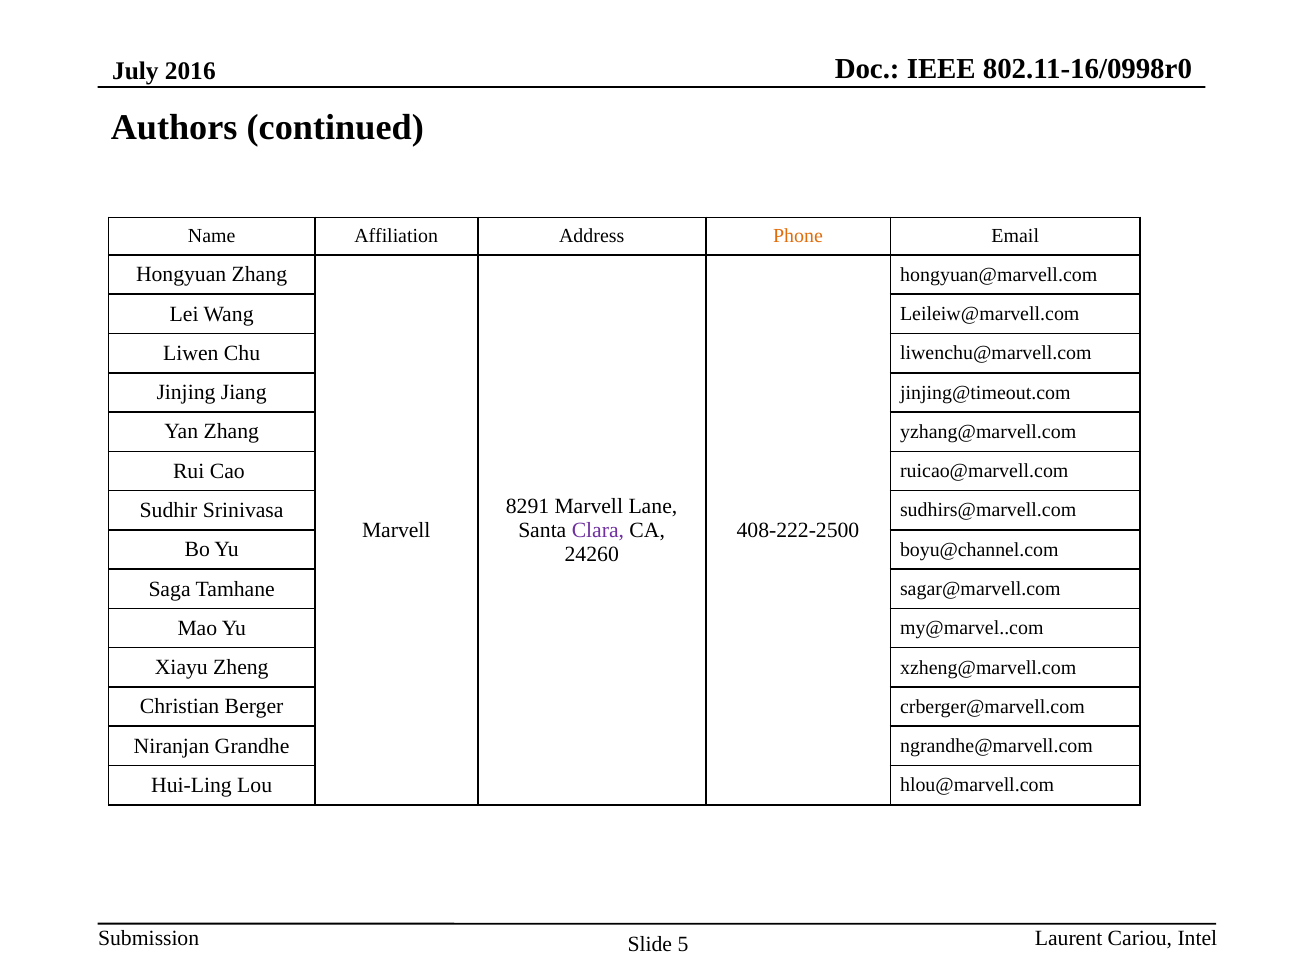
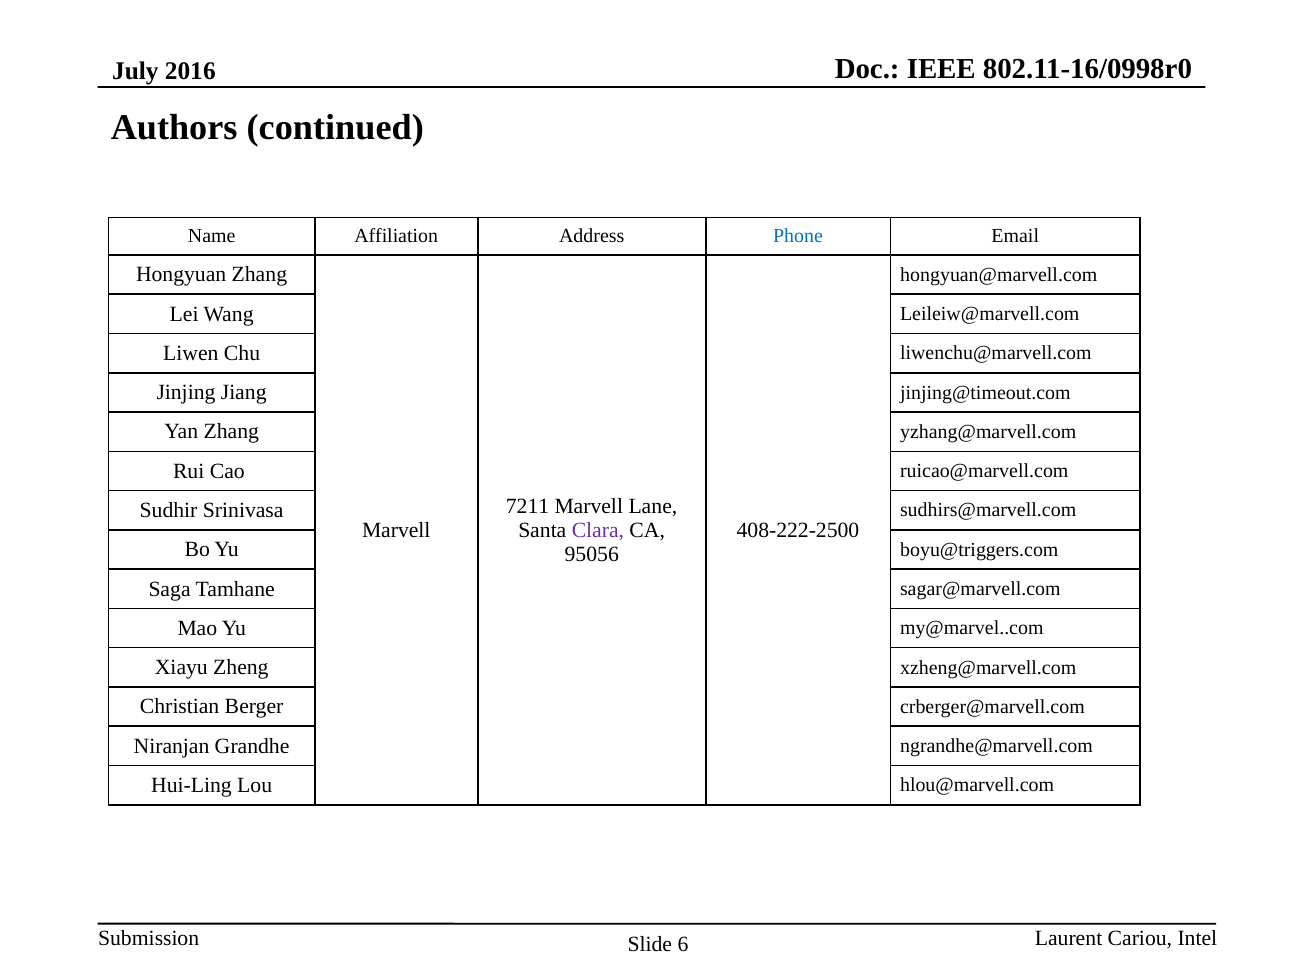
Phone colour: orange -> blue
8291: 8291 -> 7211
boyu@channel.com: boyu@channel.com -> boyu@triggers.com
24260: 24260 -> 95056
5: 5 -> 6
